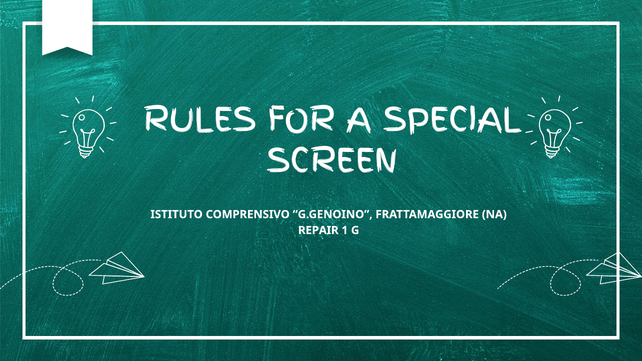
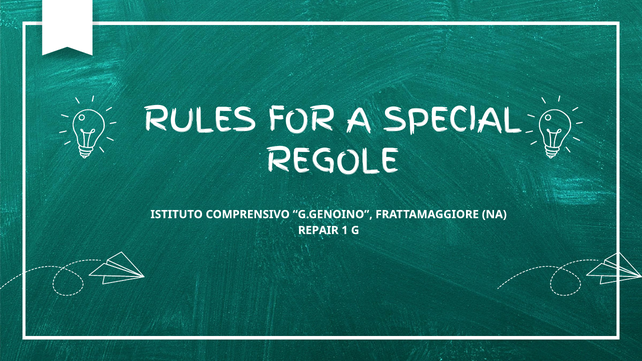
SCREEN: SCREEN -> REGOLE
